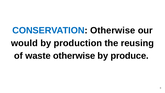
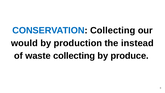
CONSERVATION Otherwise: Otherwise -> Collecting
reusing: reusing -> instead
waste otherwise: otherwise -> collecting
